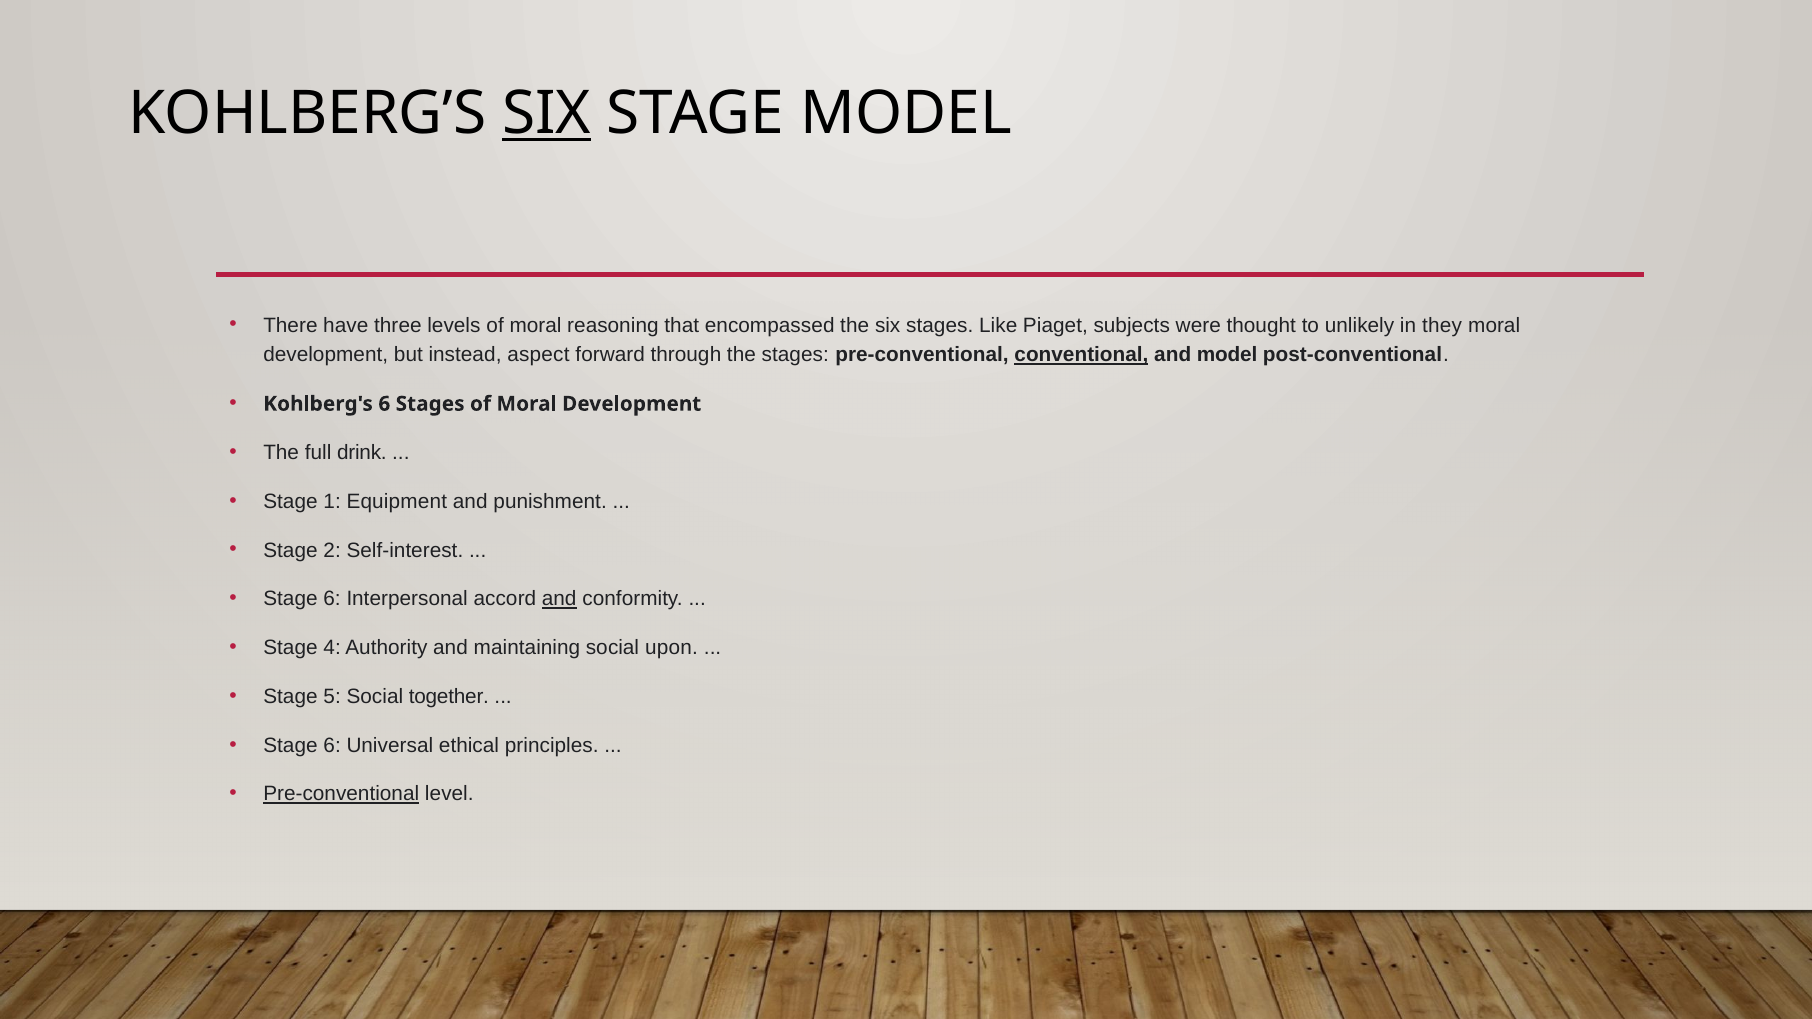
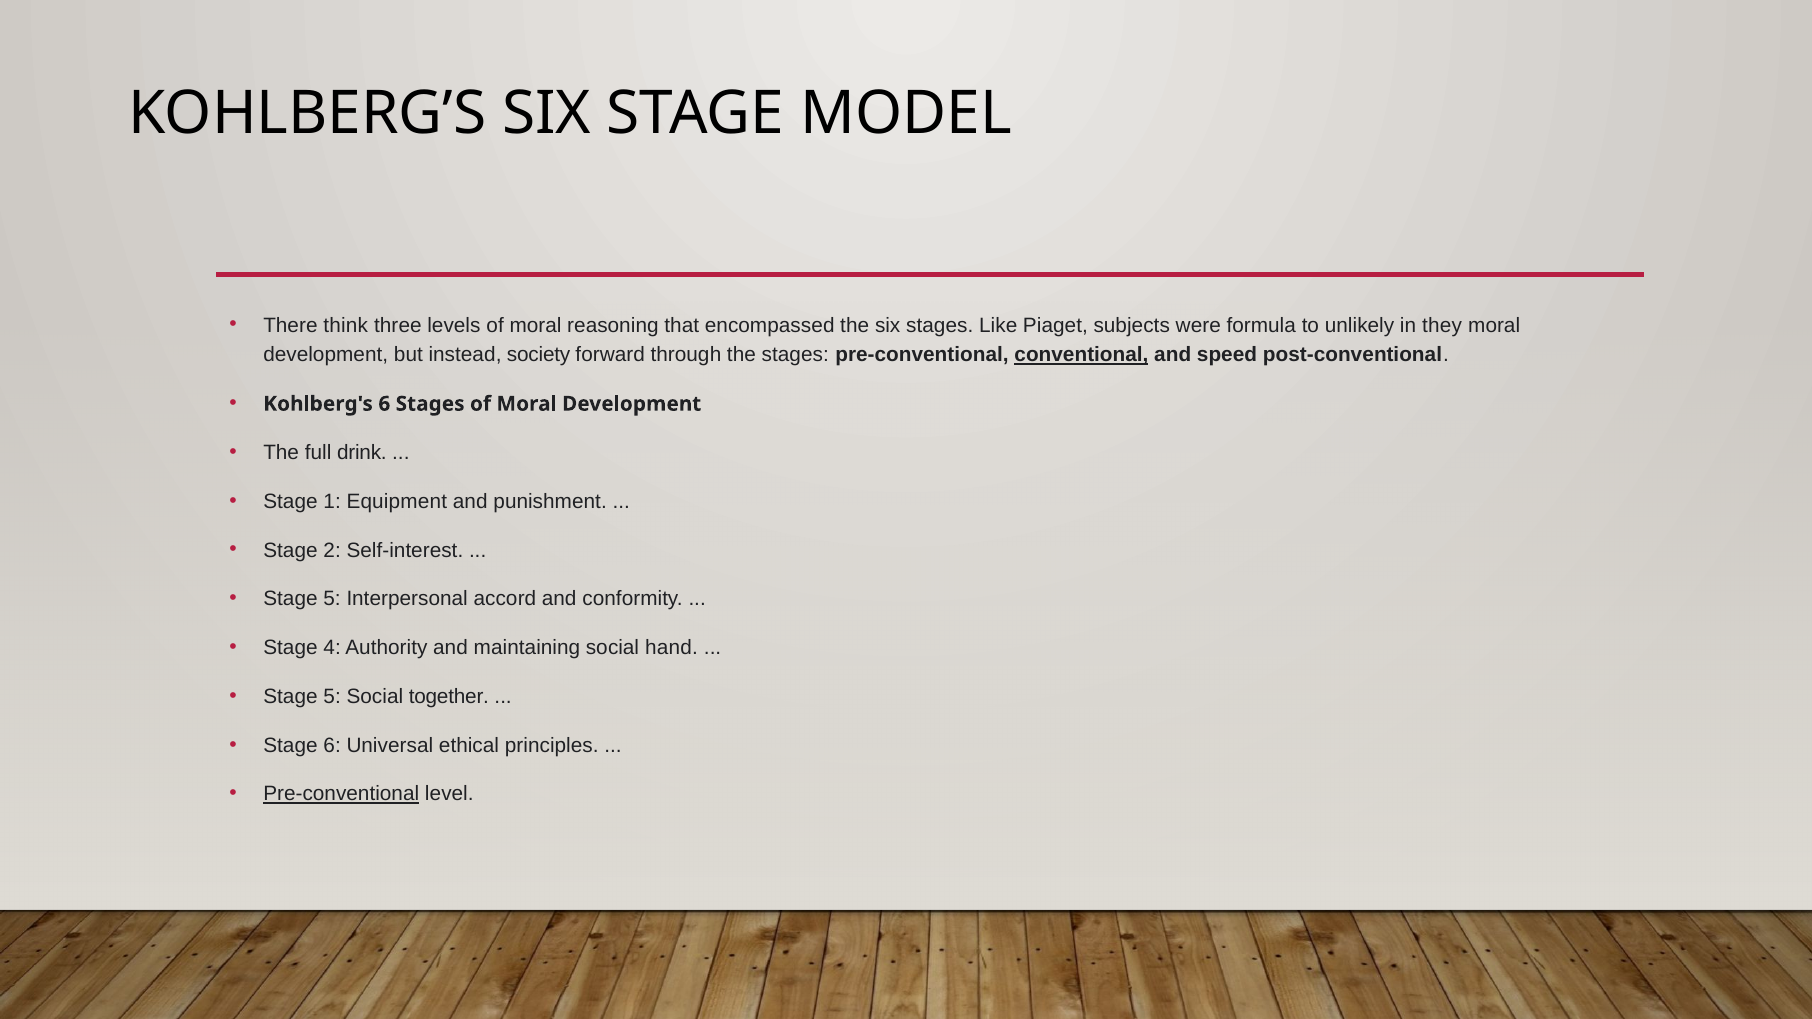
SIX at (547, 113) underline: present -> none
have: have -> think
thought: thought -> formula
aspect: aspect -> society
and model: model -> speed
6 at (332, 599): 6 -> 5
and at (559, 599) underline: present -> none
upon: upon -> hand
